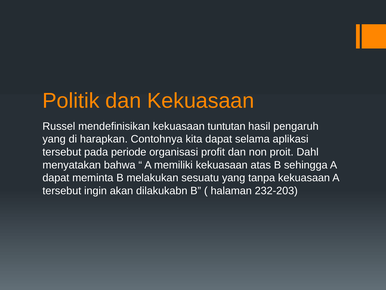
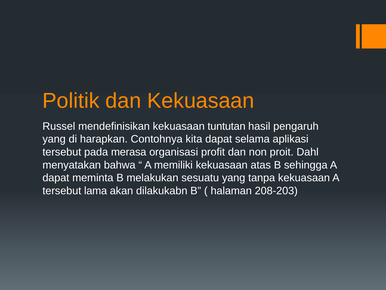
periode: periode -> merasa
ingin: ingin -> lama
232-203: 232-203 -> 208-203
